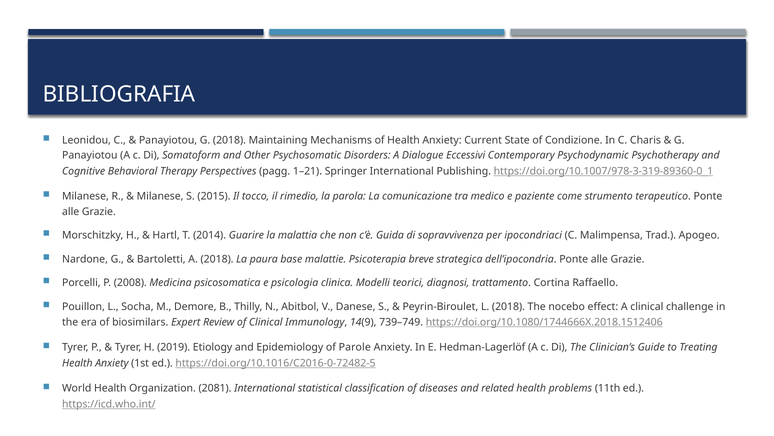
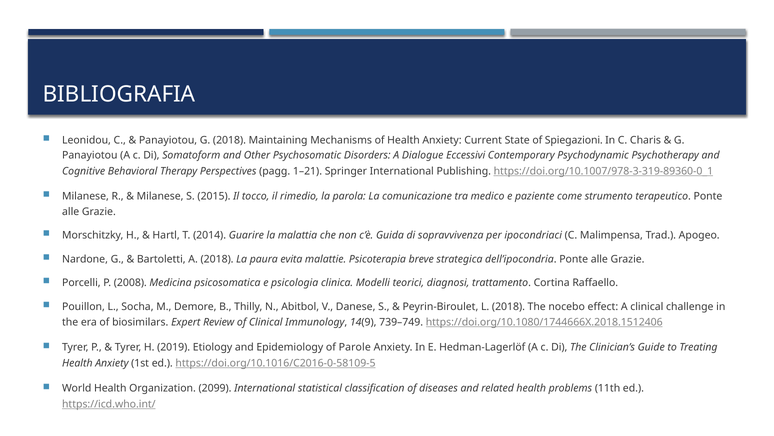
Condizione: Condizione -> Spiegazioni
base: base -> evita
https://doi.org/10.1016/C2016-0-72482-5: https://doi.org/10.1016/C2016-0-72482-5 -> https://doi.org/10.1016/C2016-0-58109-5
2081: 2081 -> 2099
